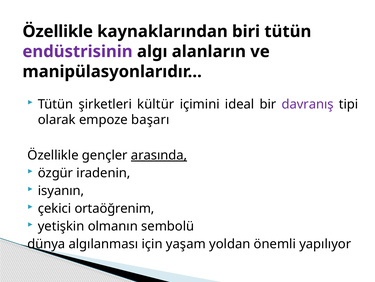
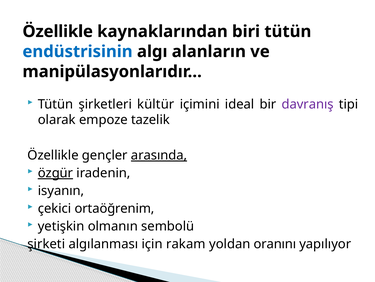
endüstrisinin colour: purple -> blue
başarı: başarı -> tazelik
özgür underline: none -> present
dünya: dünya -> şirketi
yaşam: yaşam -> rakam
önemli: önemli -> oranını
